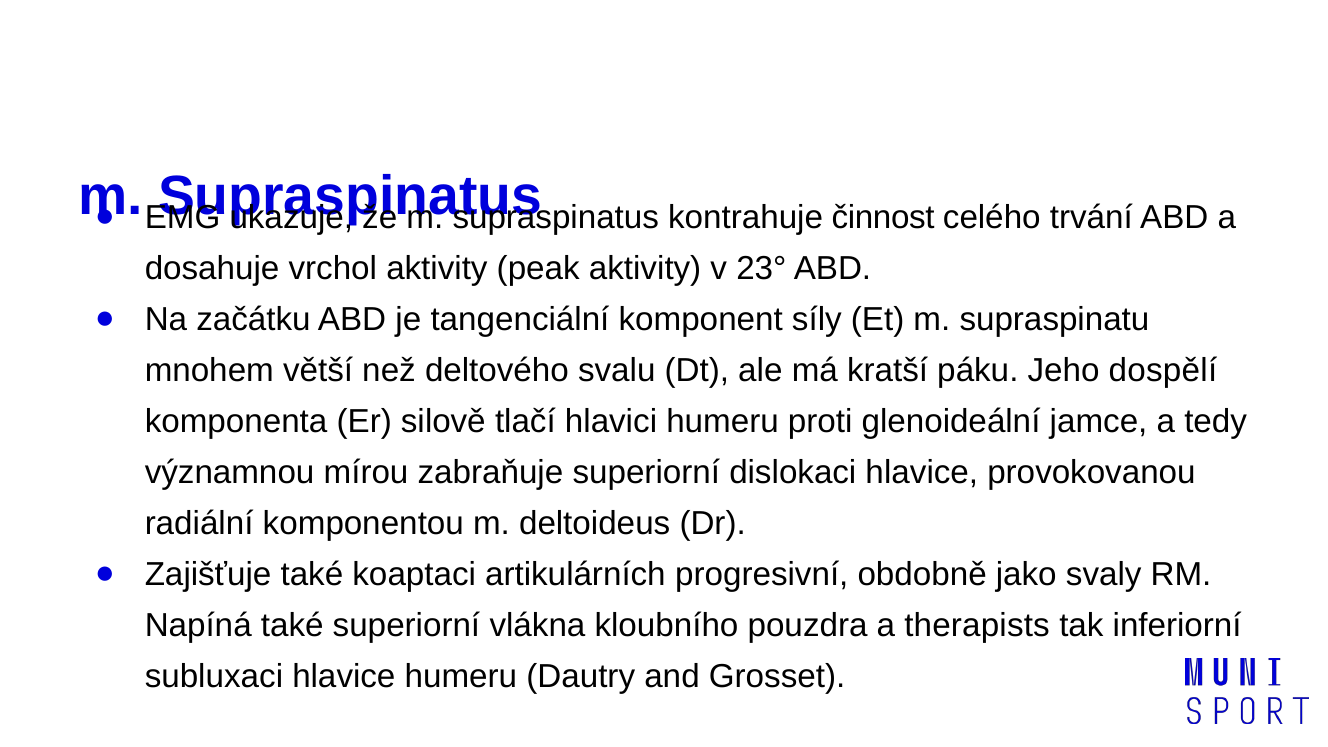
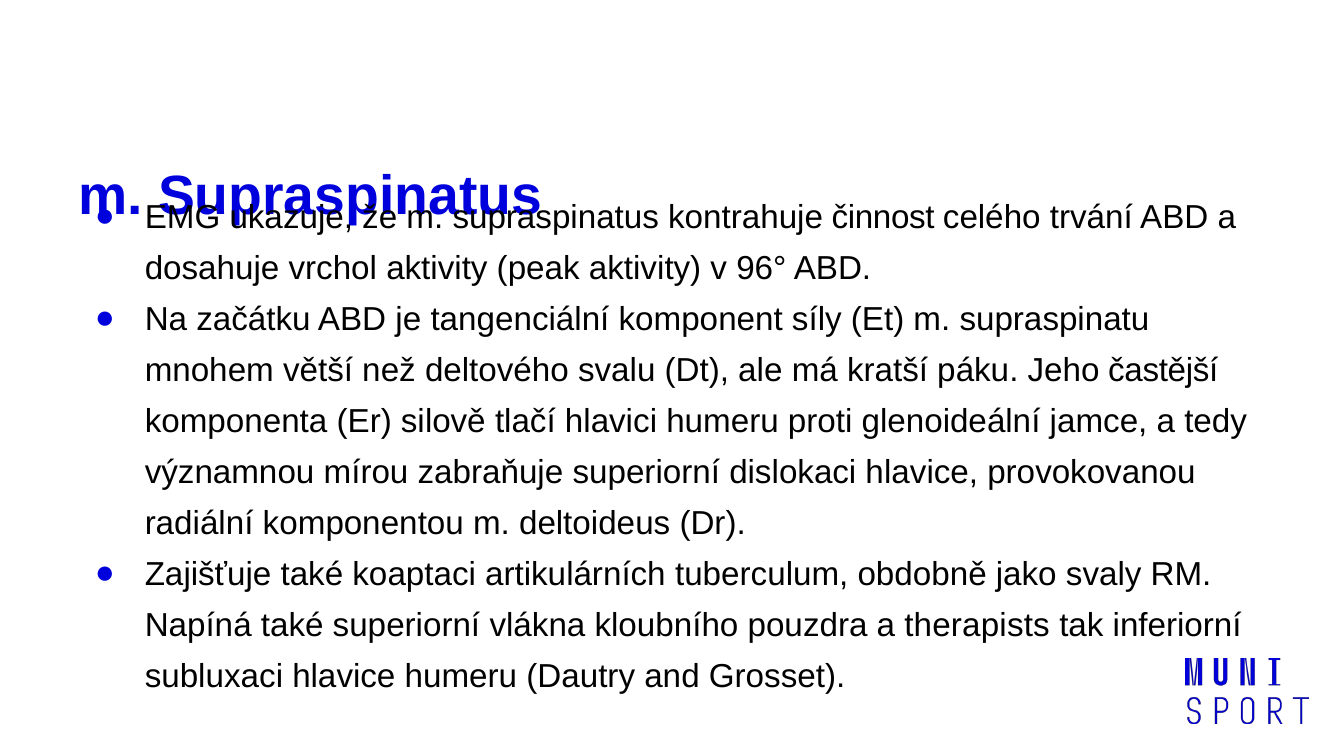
23°: 23° -> 96°
dospělí: dospělí -> častější
progresivní: progresivní -> tuberculum
